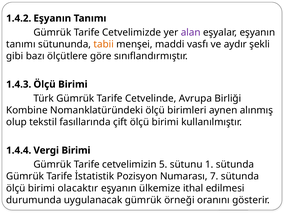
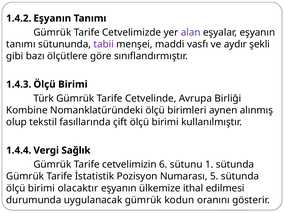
tabii colour: orange -> purple
Birimi at (76, 150): Birimi -> Sağlık
5: 5 -> 6
7: 7 -> 5
örneği: örneği -> kodun
